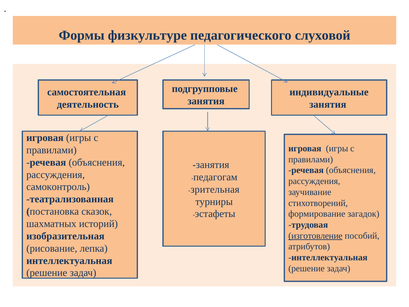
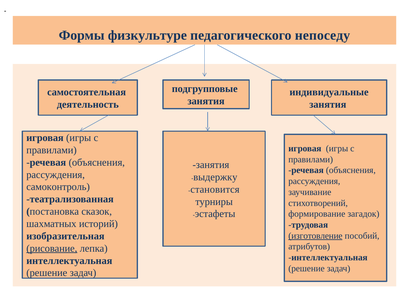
слуховой: слуховой -> непоседу
педагогам: педагогам -> выдержку
зрительная: зрительная -> становится
рисование underline: none -> present
